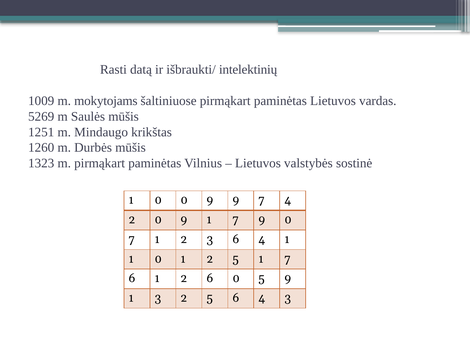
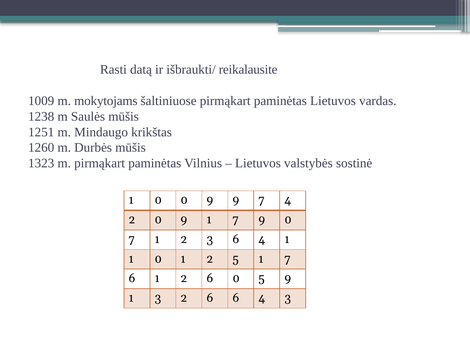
intelektinių: intelektinių -> reikalausite
5269: 5269 -> 1238
3 2 5: 5 -> 6
